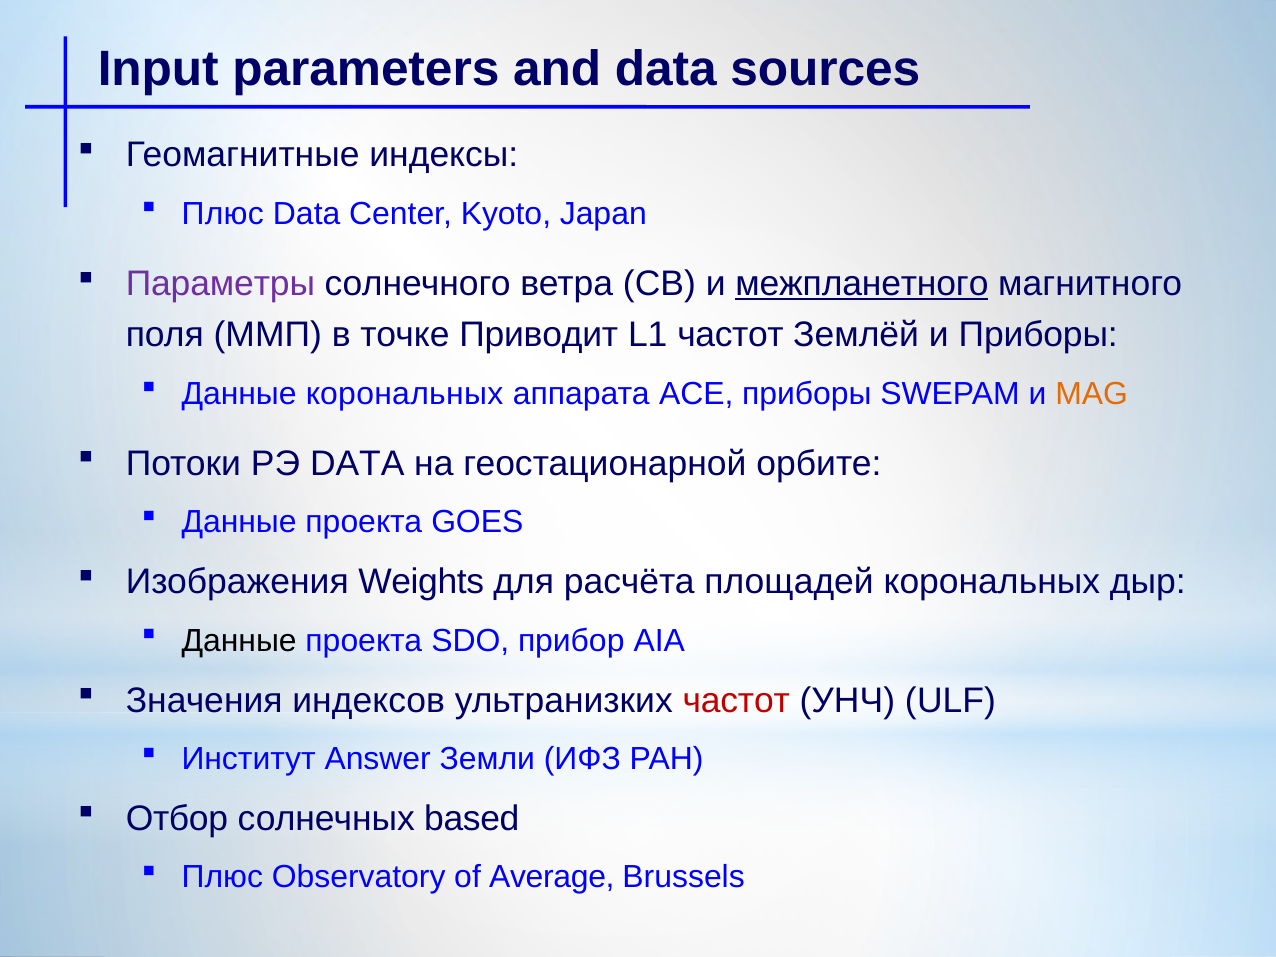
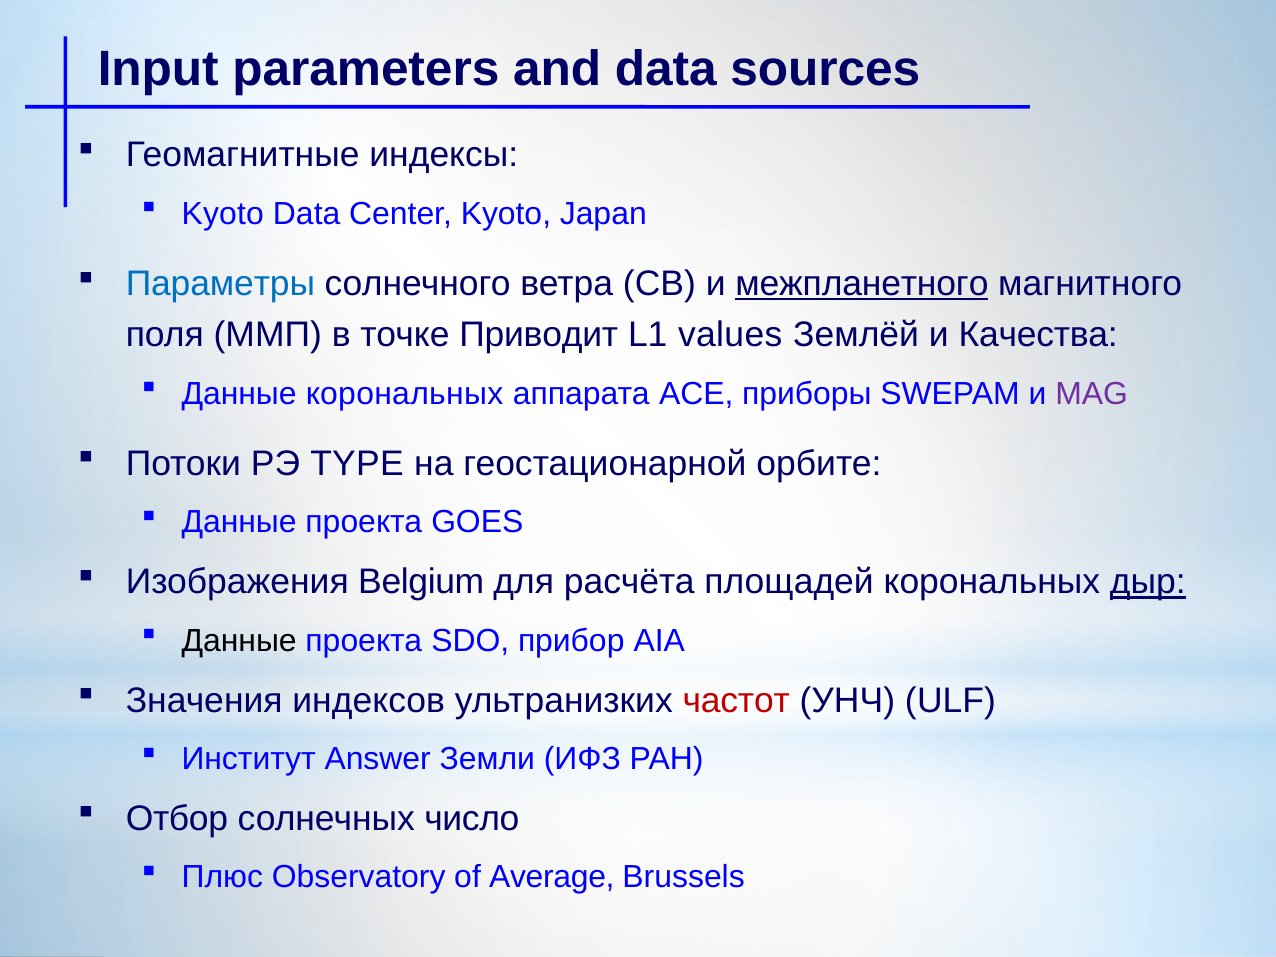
Плюс at (223, 214): Плюс -> Kyoto
Параметры colour: purple -> blue
L1 частот: частот -> values
и Приборы: Приборы -> Качества
MAG colour: orange -> purple
РЭ DATA: DATA -> TYPE
Weights: Weights -> Belgium
дыр underline: none -> present
based: based -> число
